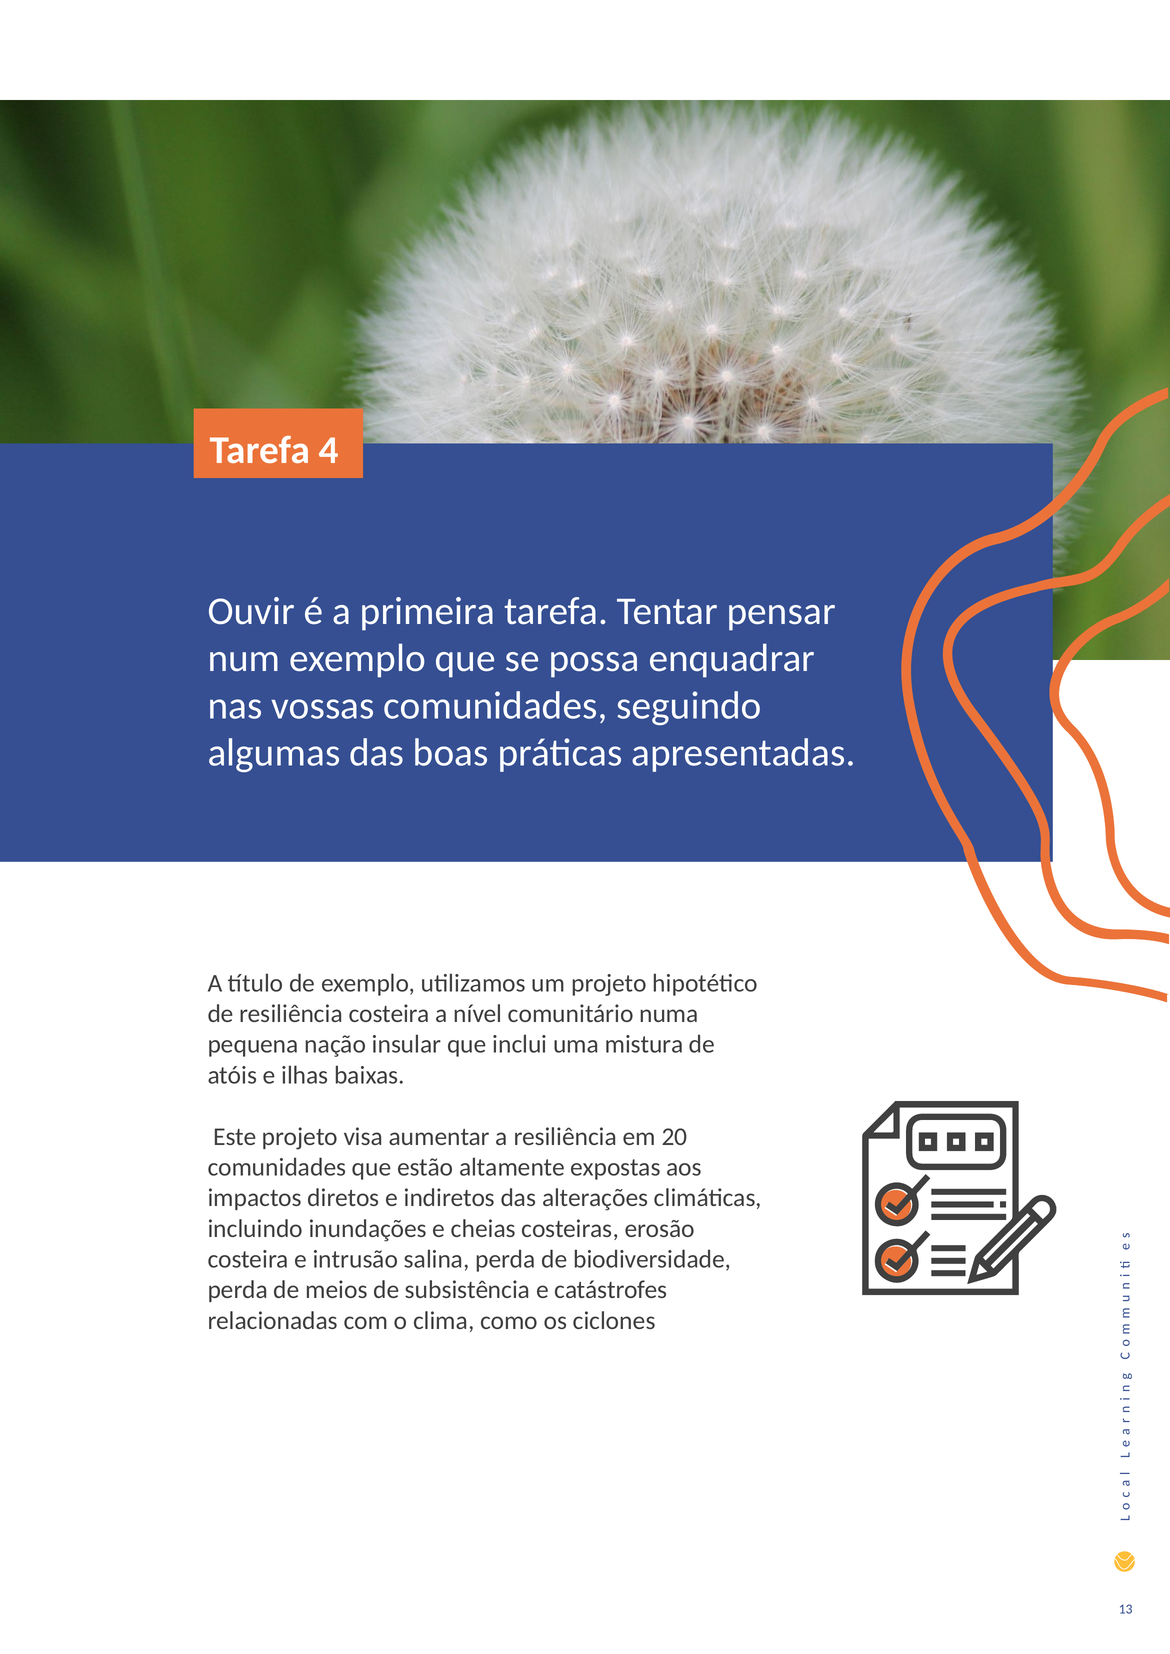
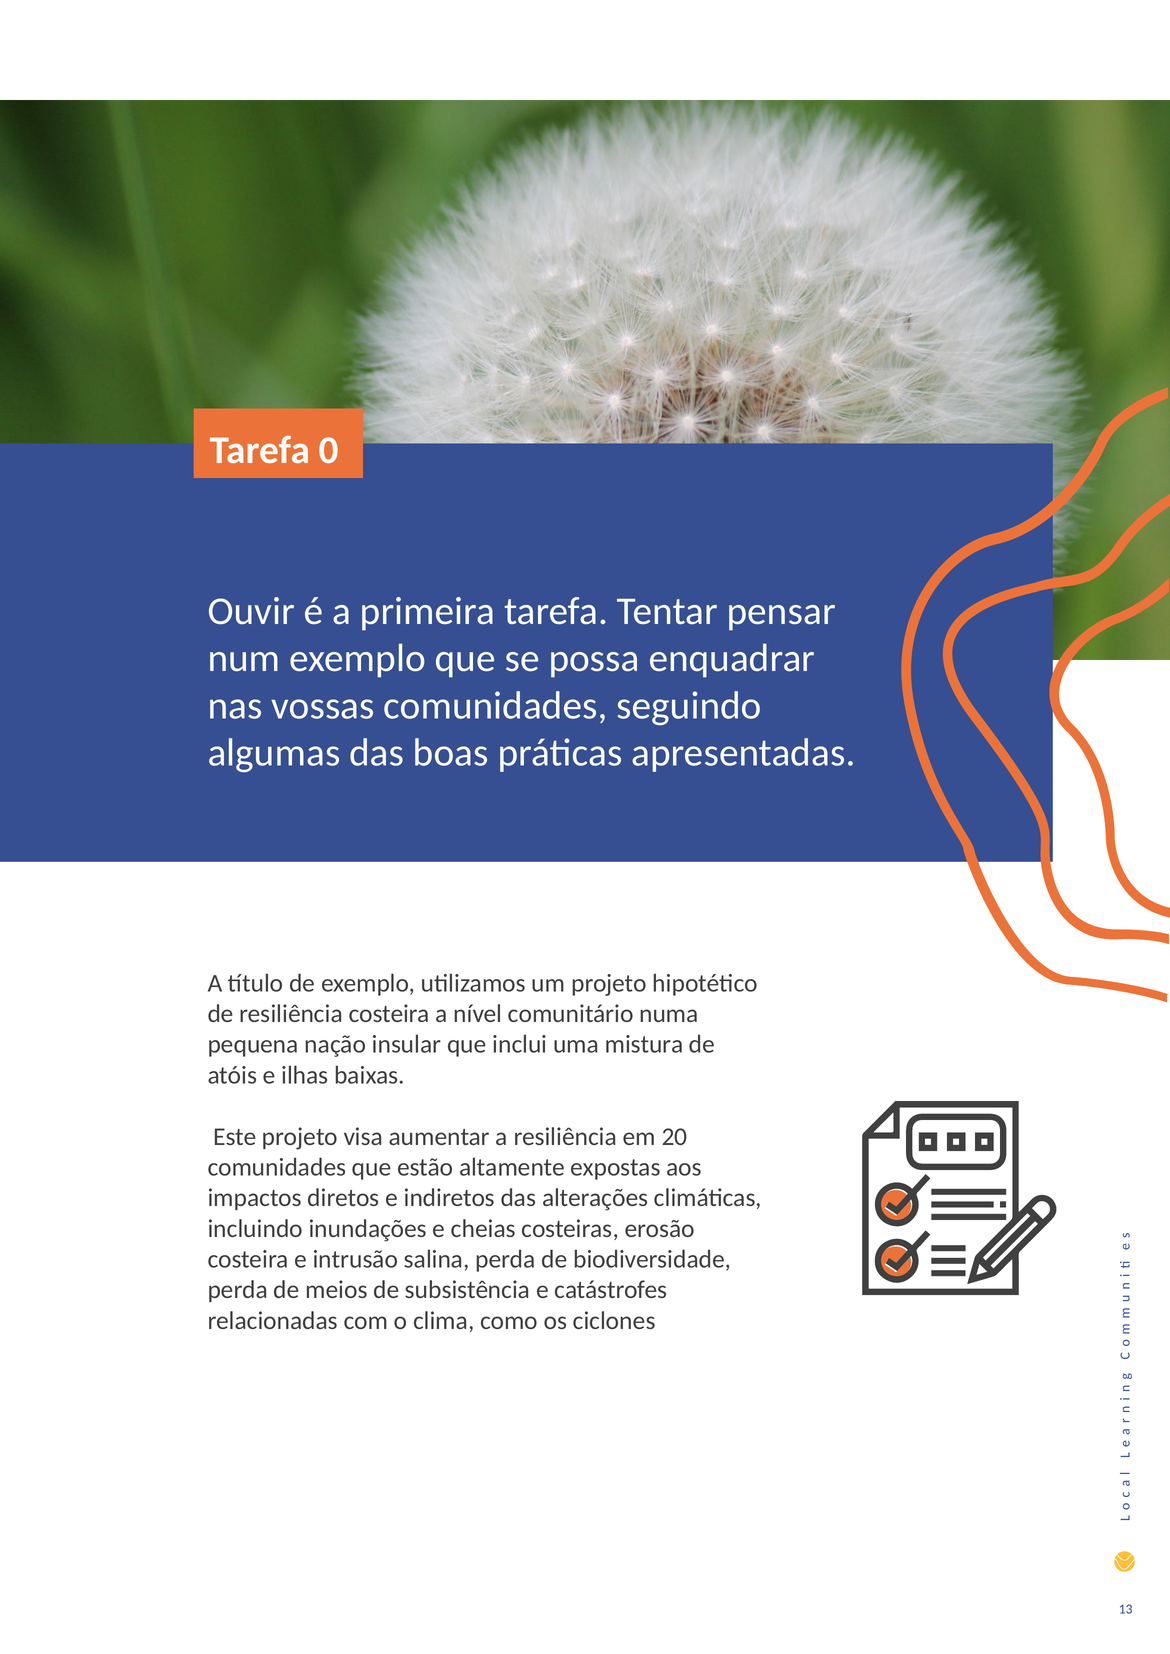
4: 4 -> 0
